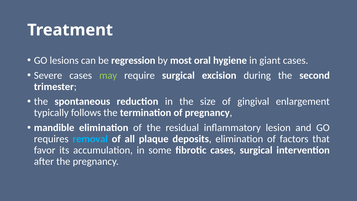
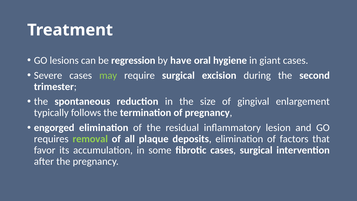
most: most -> have
mandible: mandible -> engorged
removal colour: light blue -> light green
